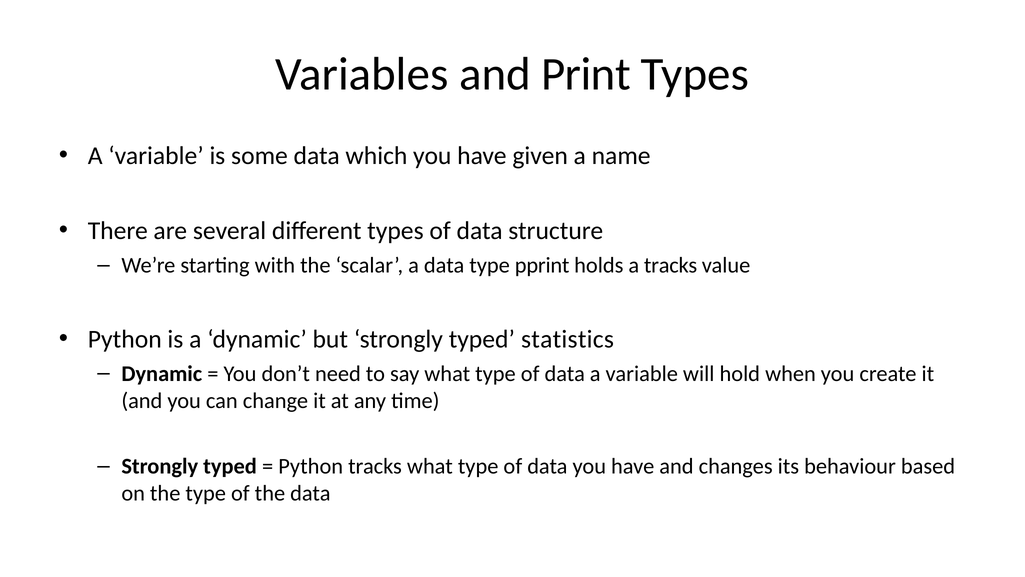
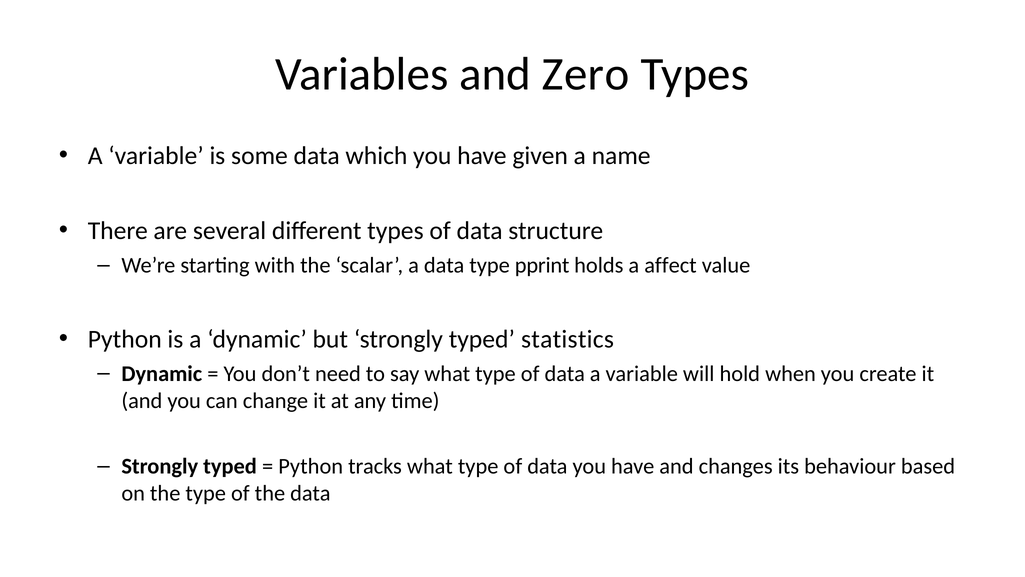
Print: Print -> Zero
a tracks: tracks -> affect
